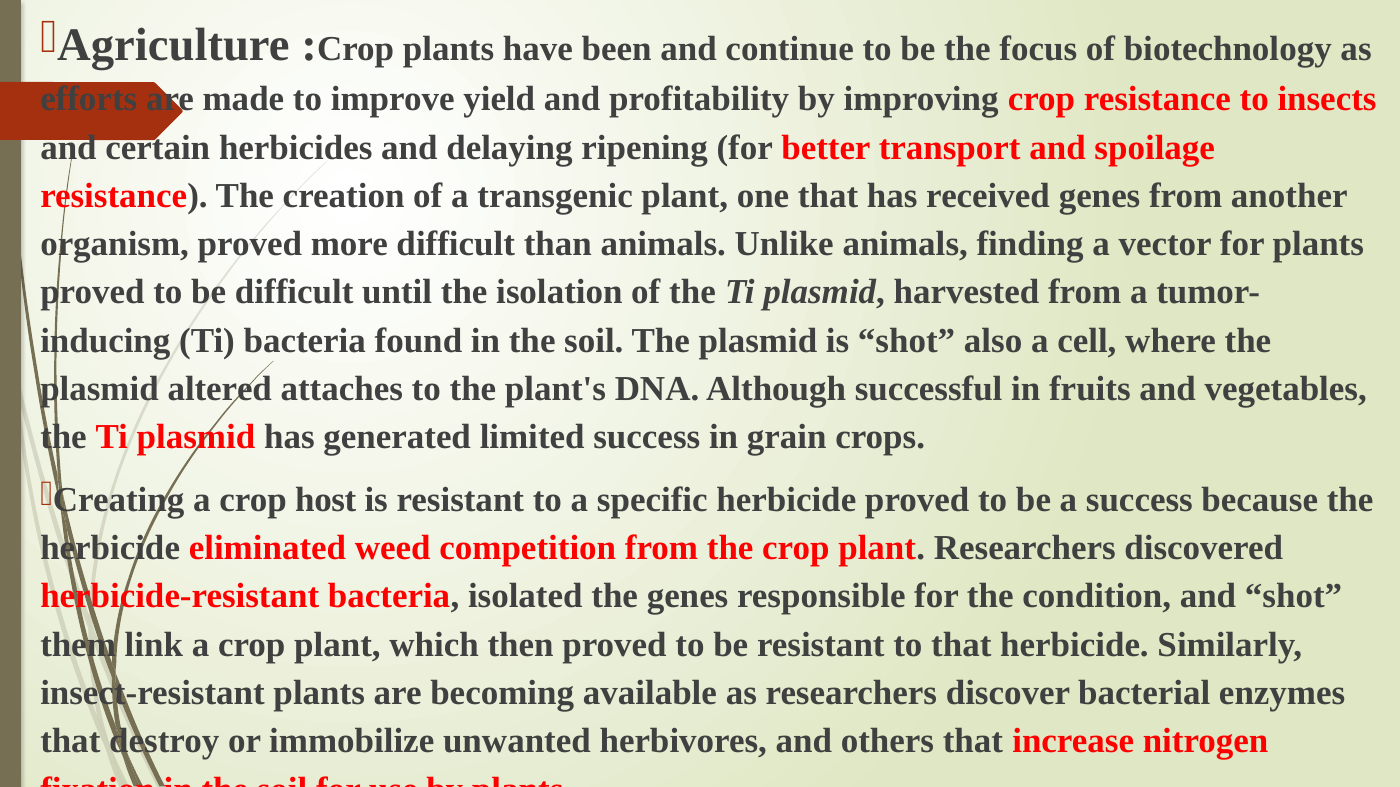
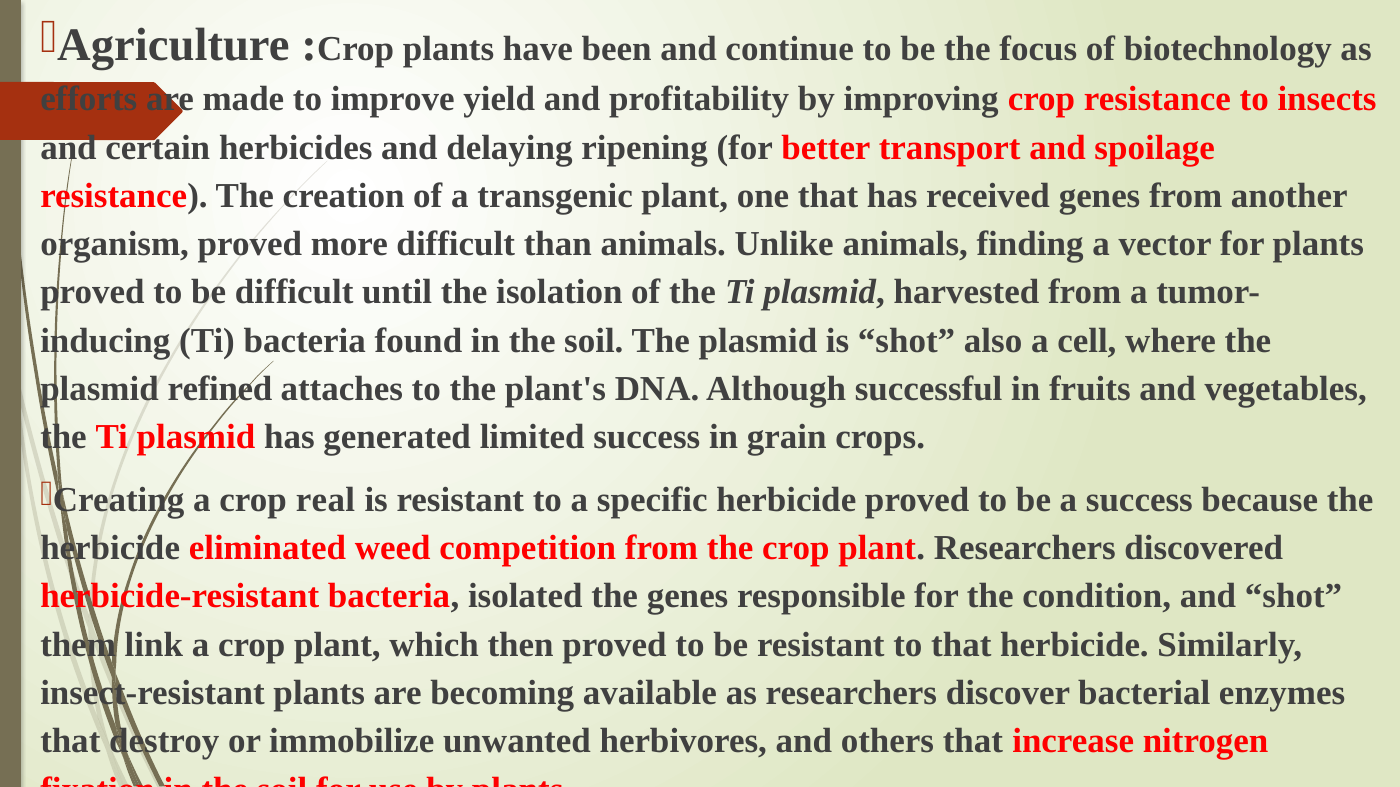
altered: altered -> refined
host: host -> real
